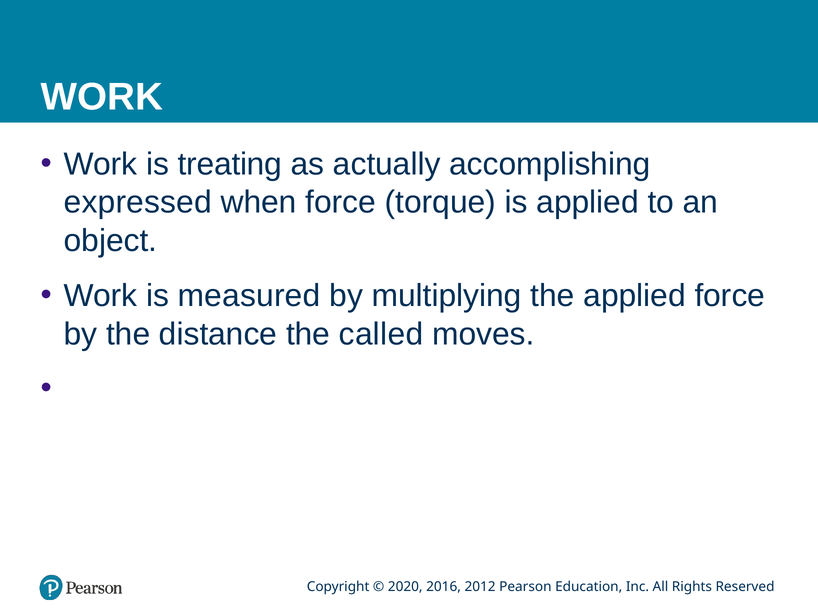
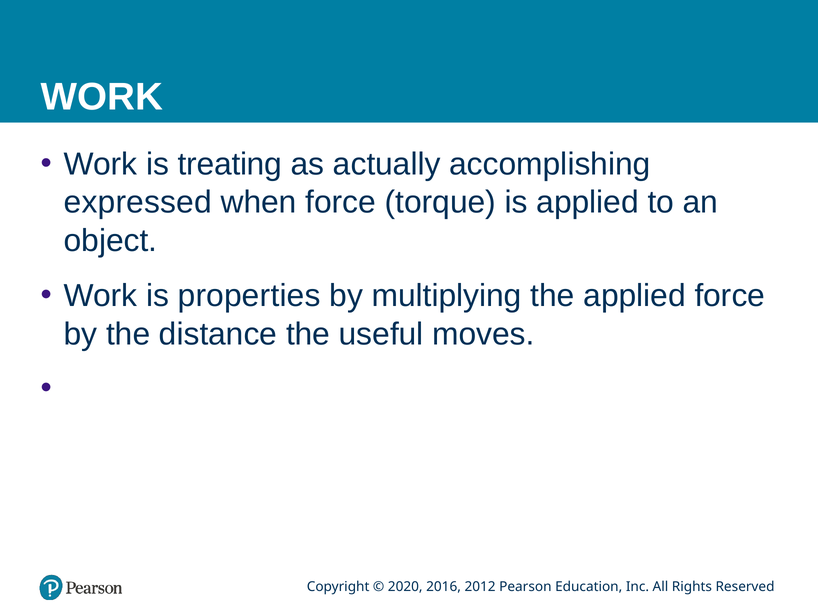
measured: measured -> properties
called: called -> useful
